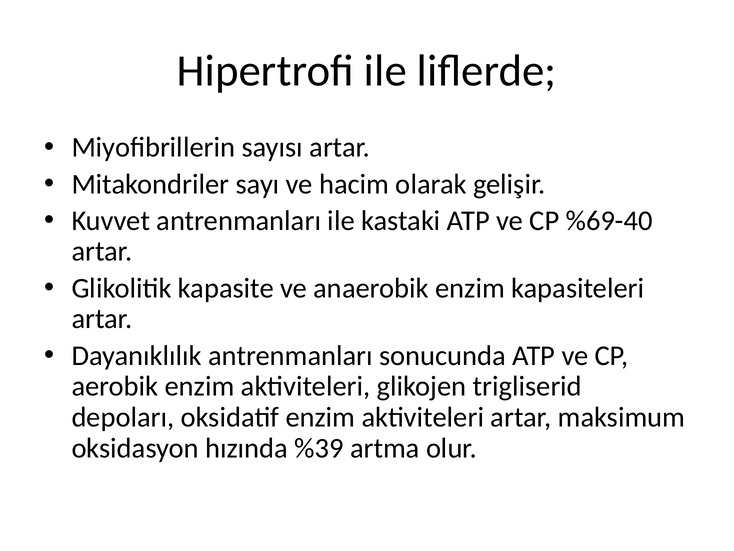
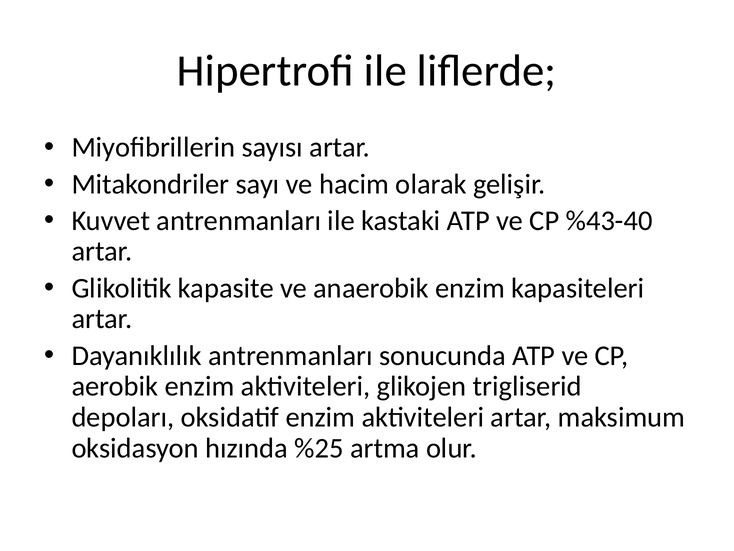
%69-40: %69-40 -> %43-40
%39: %39 -> %25
